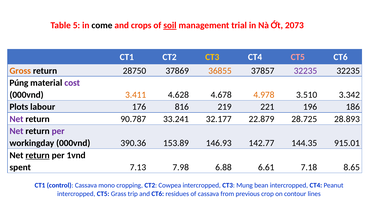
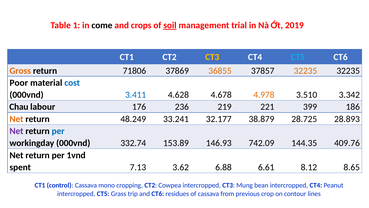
5: 5 -> 1
2073: 2073 -> 2019
CT5 at (298, 57) colour: pink -> light blue
28750: 28750 -> 71806
32235 at (305, 71) colour: purple -> orange
Púng: Púng -> Poor
cost colour: purple -> blue
3.411 colour: orange -> blue
Plots: Plots -> Chau
816: 816 -> 236
196: 196 -> 399
Net at (16, 119) colour: purple -> orange
90.787: 90.787 -> 48.249
22.879: 22.879 -> 38.879
per at (58, 131) colour: purple -> blue
390.36: 390.36 -> 332.74
142.77: 142.77 -> 742.09
915.01: 915.01 -> 409.76
return at (38, 155) underline: present -> none
7.98: 7.98 -> 3.62
7.18: 7.18 -> 8.12
